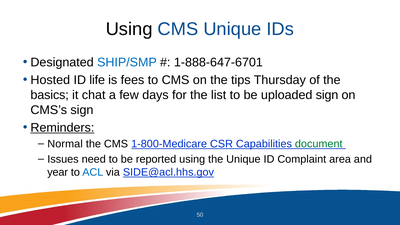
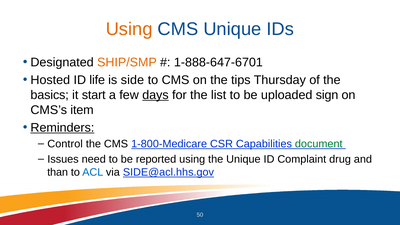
Using at (129, 29) colour: black -> orange
SHIP/SMP colour: blue -> orange
fees: fees -> side
chat: chat -> start
days underline: none -> present
CMS’s sign: sign -> item
Normal: Normal -> Control
area: area -> drug
year: year -> than
